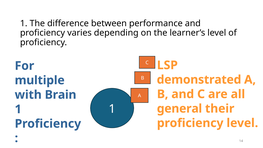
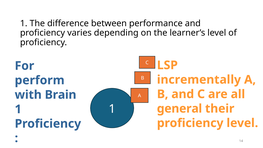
demonstrated: demonstrated -> incrementally
multiple: multiple -> perform
